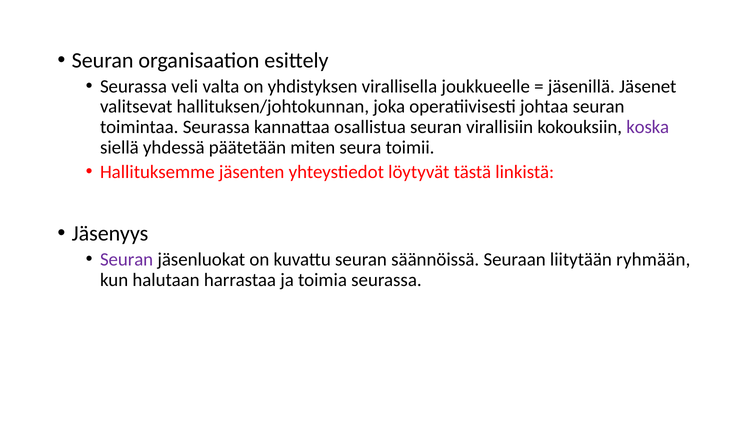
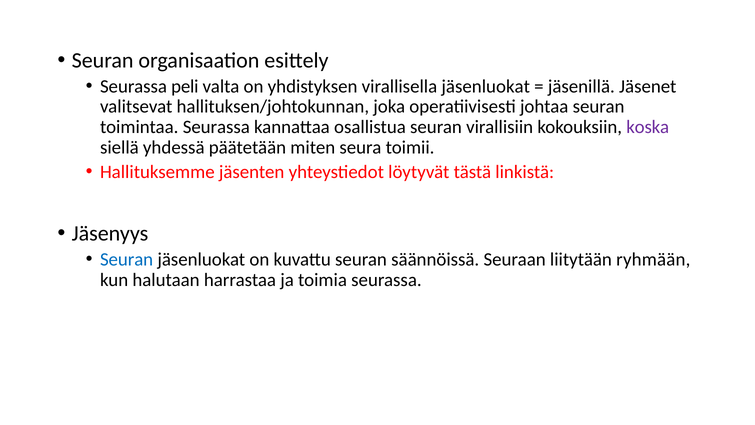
veli: veli -> peli
virallisella joukkueelle: joukkueelle -> jäsenluokat
Seuran at (127, 259) colour: purple -> blue
